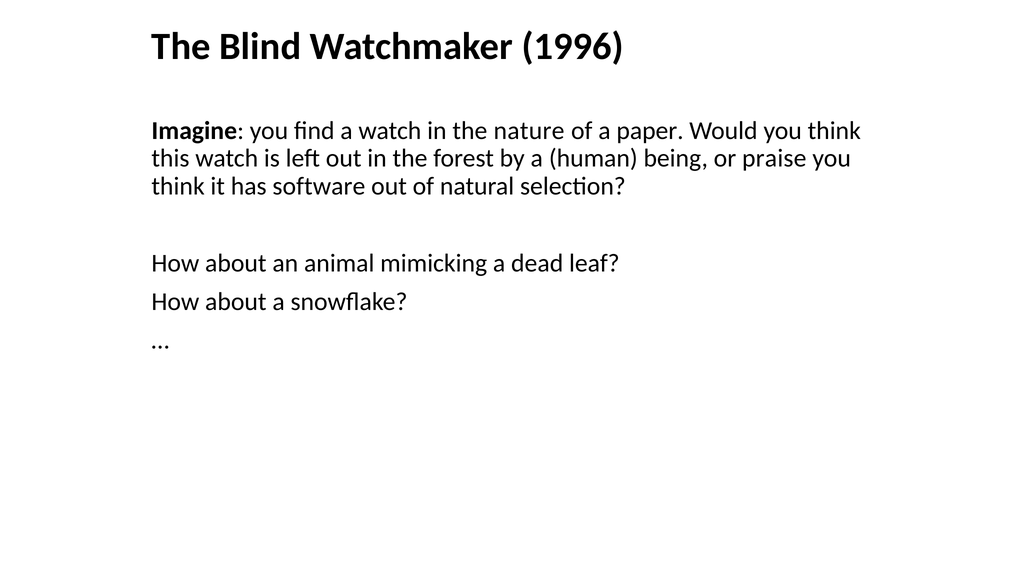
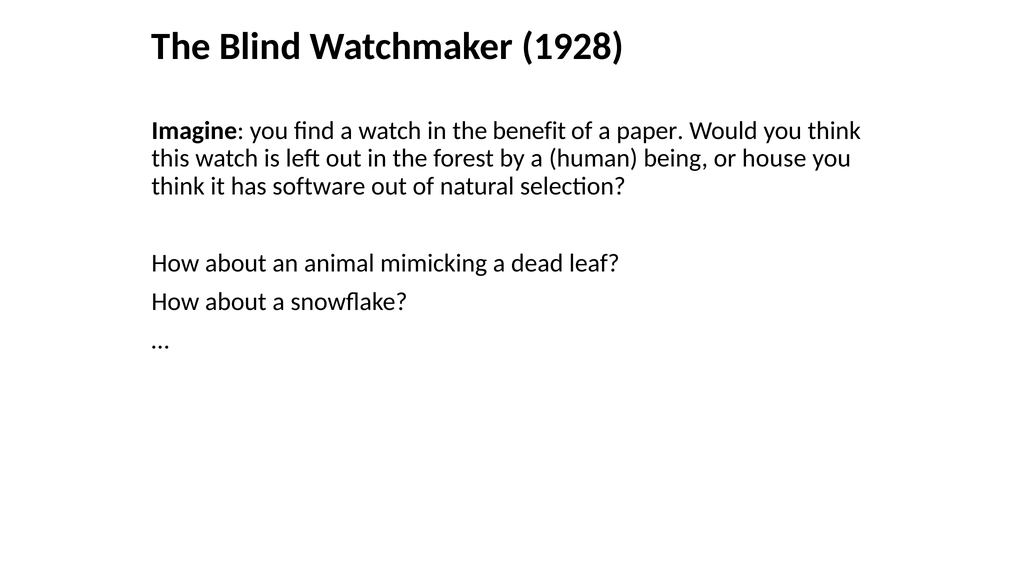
1996: 1996 -> 1928
nature: nature -> benefit
praise: praise -> house
